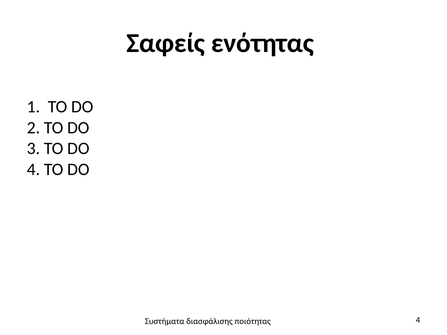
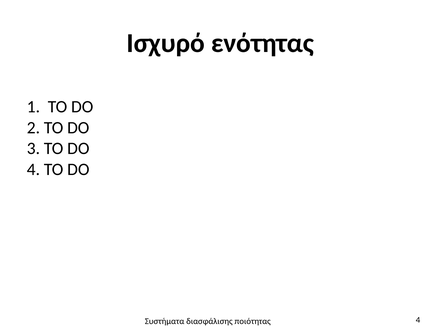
Σαφείς: Σαφείς -> Ισχυρό
